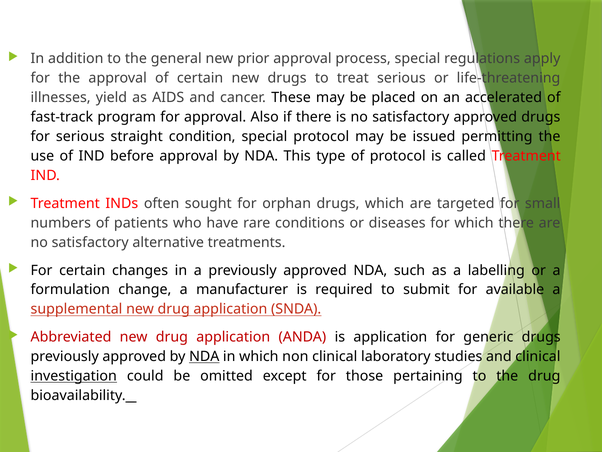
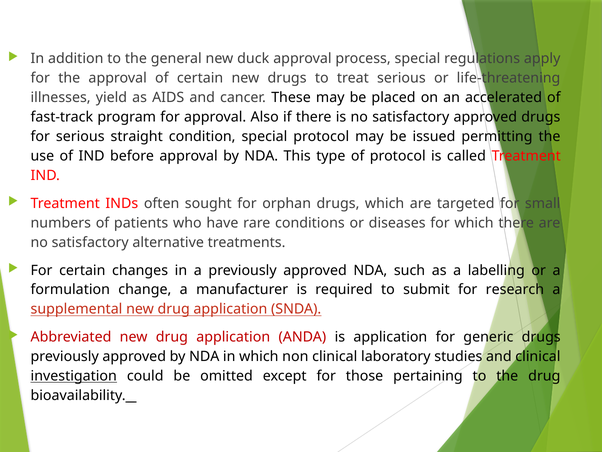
prior: prior -> duck
available: available -> research
NDA at (204, 356) underline: present -> none
